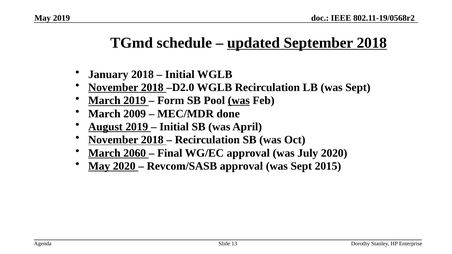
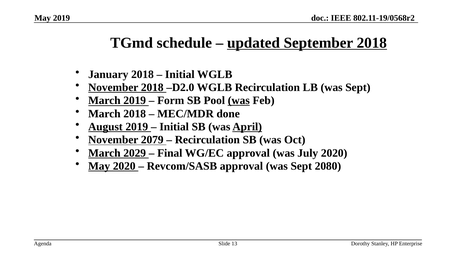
March 2009: 2009 -> 2018
April underline: none -> present
2018 at (152, 140): 2018 -> 2079
2060: 2060 -> 2029
2015: 2015 -> 2080
